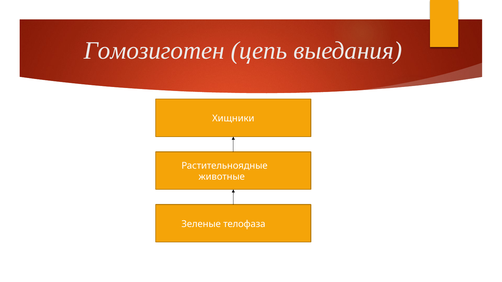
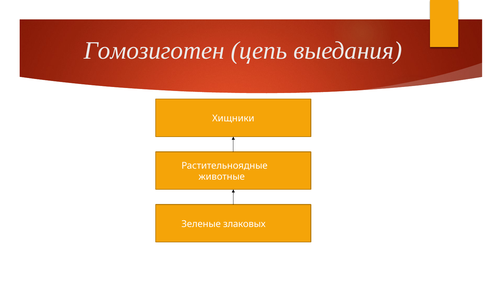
телофаза: телофаза -> злаковых
